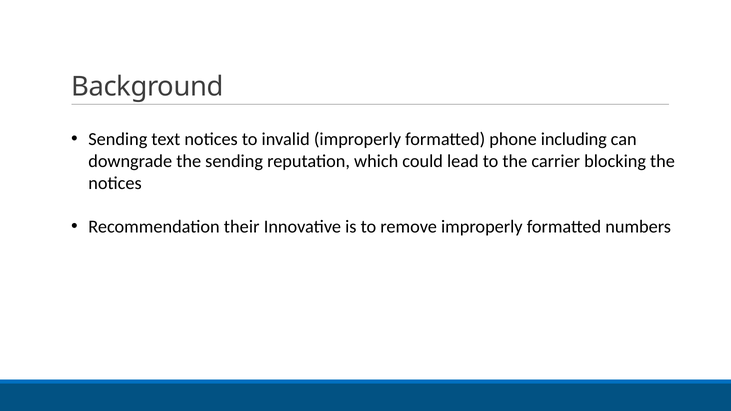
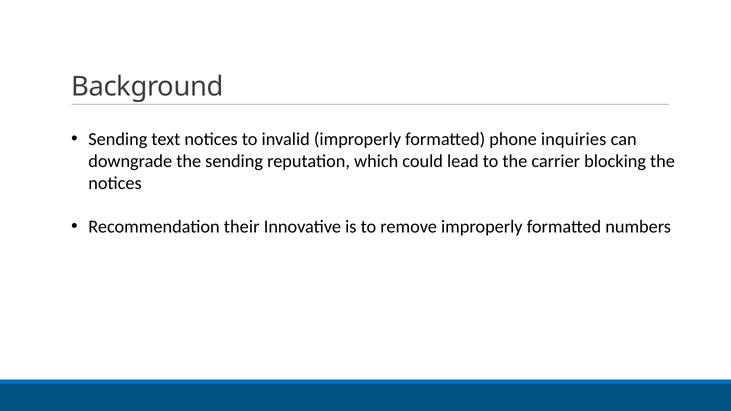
including: including -> inquiries
